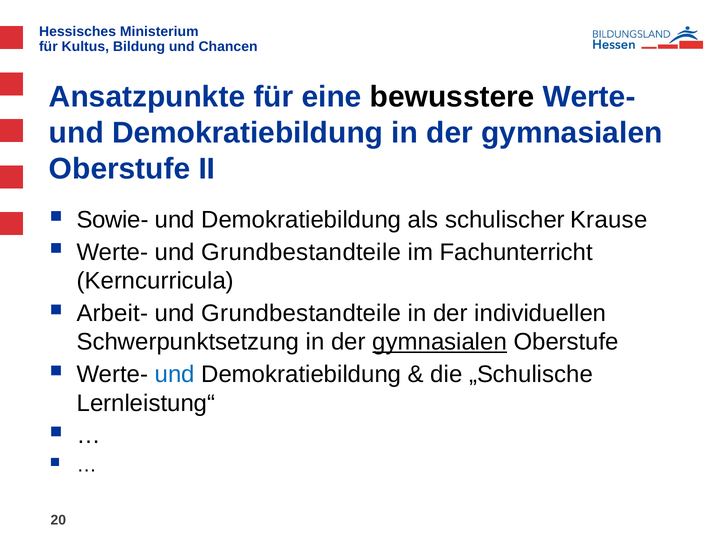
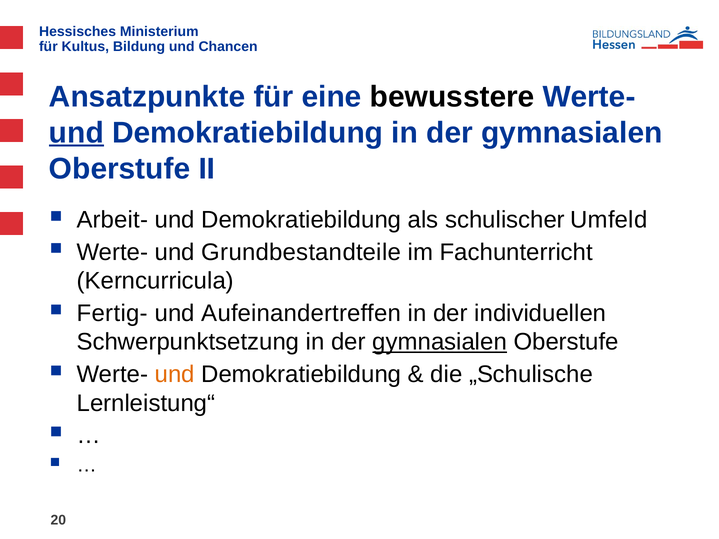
und at (76, 133) underline: none -> present
Sowie-: Sowie- -> Arbeit-
Krause: Krause -> Umfeld
Arbeit-: Arbeit- -> Fertig-
Grundbestandteile at (301, 313): Grundbestandteile -> Aufeinandertreffen
und at (175, 375) colour: blue -> orange
